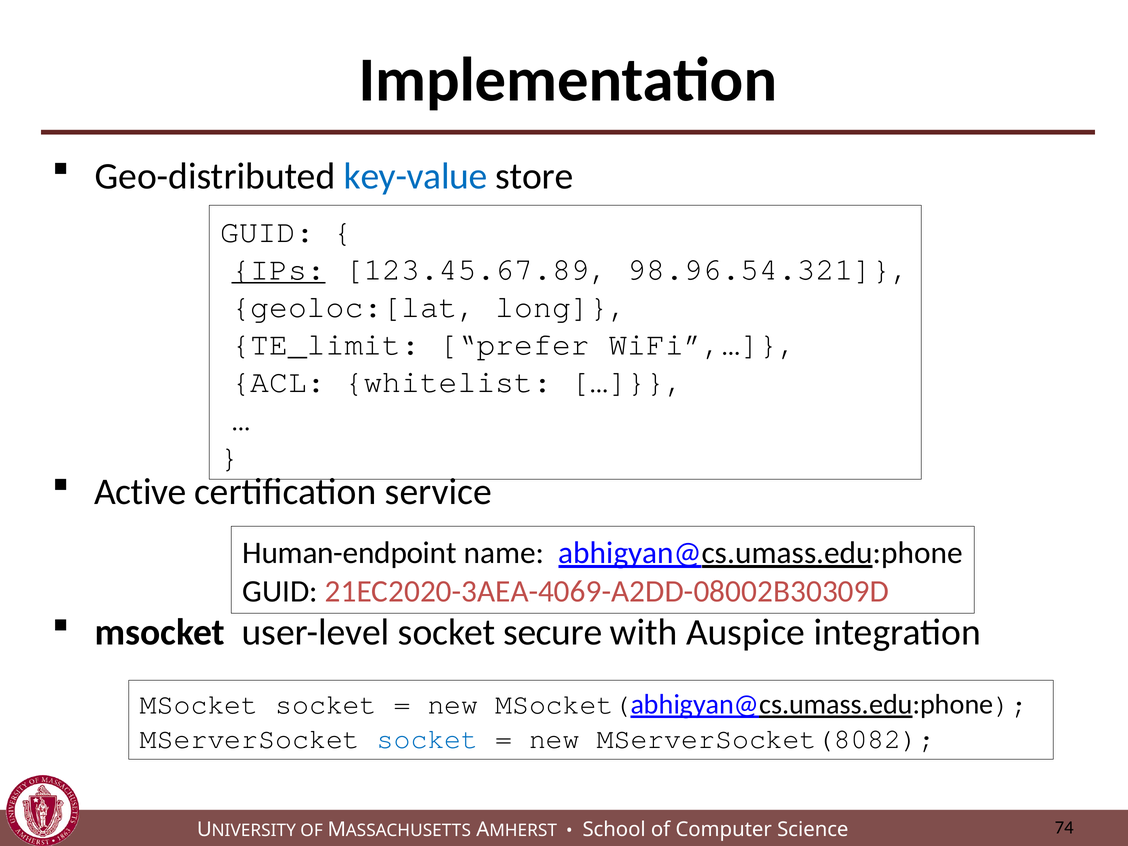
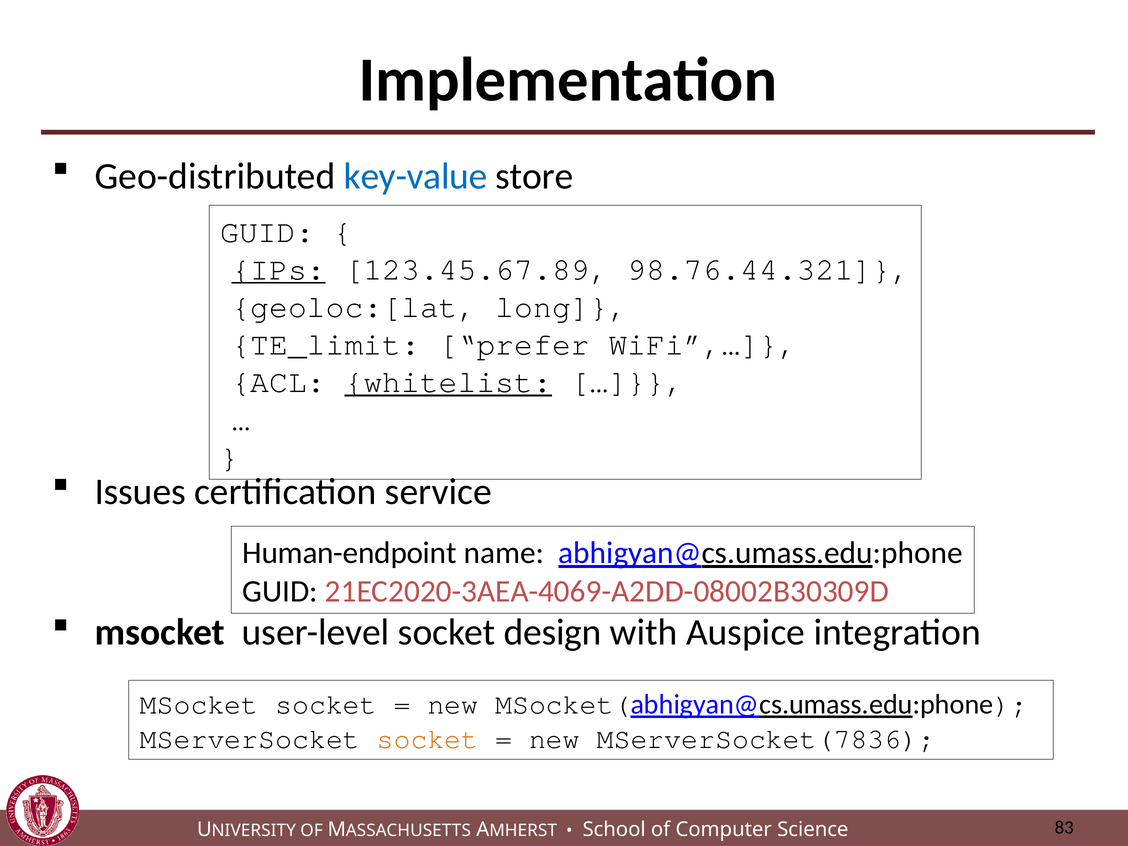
98.96.54.321: 98.96.54.321 -> 98.76.44.321
whitelist underline: none -> present
Active: Active -> Issues
secure: secure -> design
socket at (428, 739) colour: blue -> orange
MServerSocket(8082: MServerSocket(8082 -> MServerSocket(7836
74: 74 -> 83
